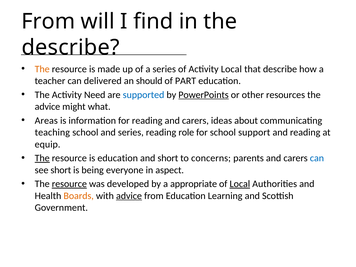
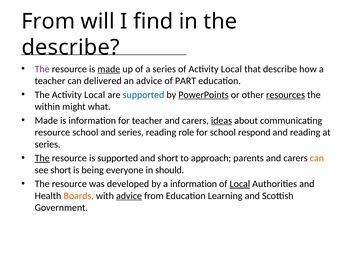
The at (42, 69) colour: orange -> purple
made at (109, 69) underline: none -> present
an should: should -> advice
The Activity Need: Need -> Local
resources underline: none -> present
advice at (47, 107): advice -> within
Areas at (46, 121): Areas -> Made
for reading: reading -> teacher
ideas underline: none -> present
teaching at (52, 132): teaching -> resource
support: support -> respond
equip at (48, 144): equip -> series
is education: education -> supported
concerns: concerns -> approach
can at (317, 158) colour: blue -> orange
aspect: aspect -> should
resource at (69, 184) underline: present -> none
a appropriate: appropriate -> information
